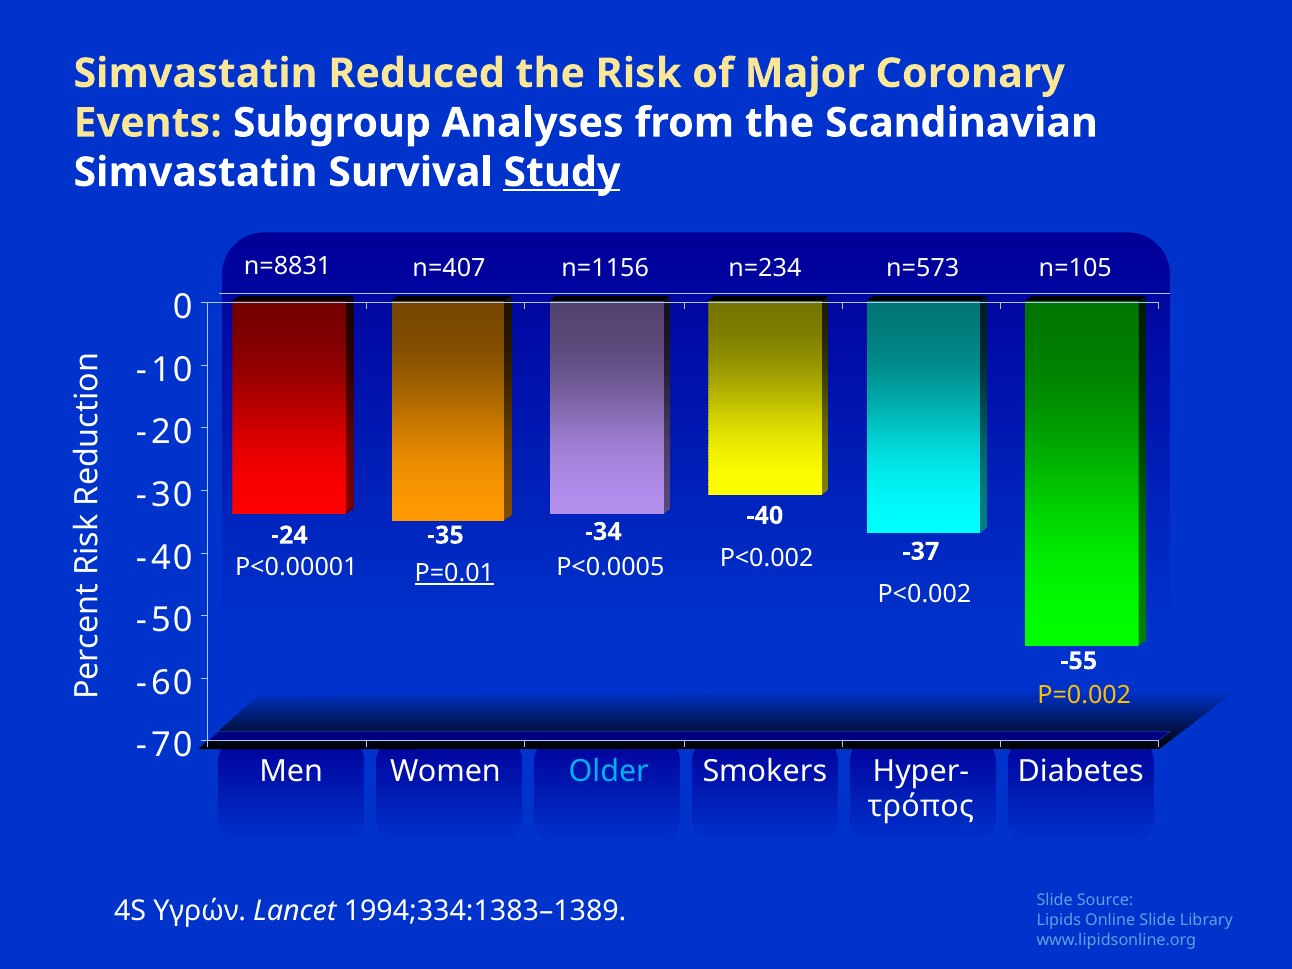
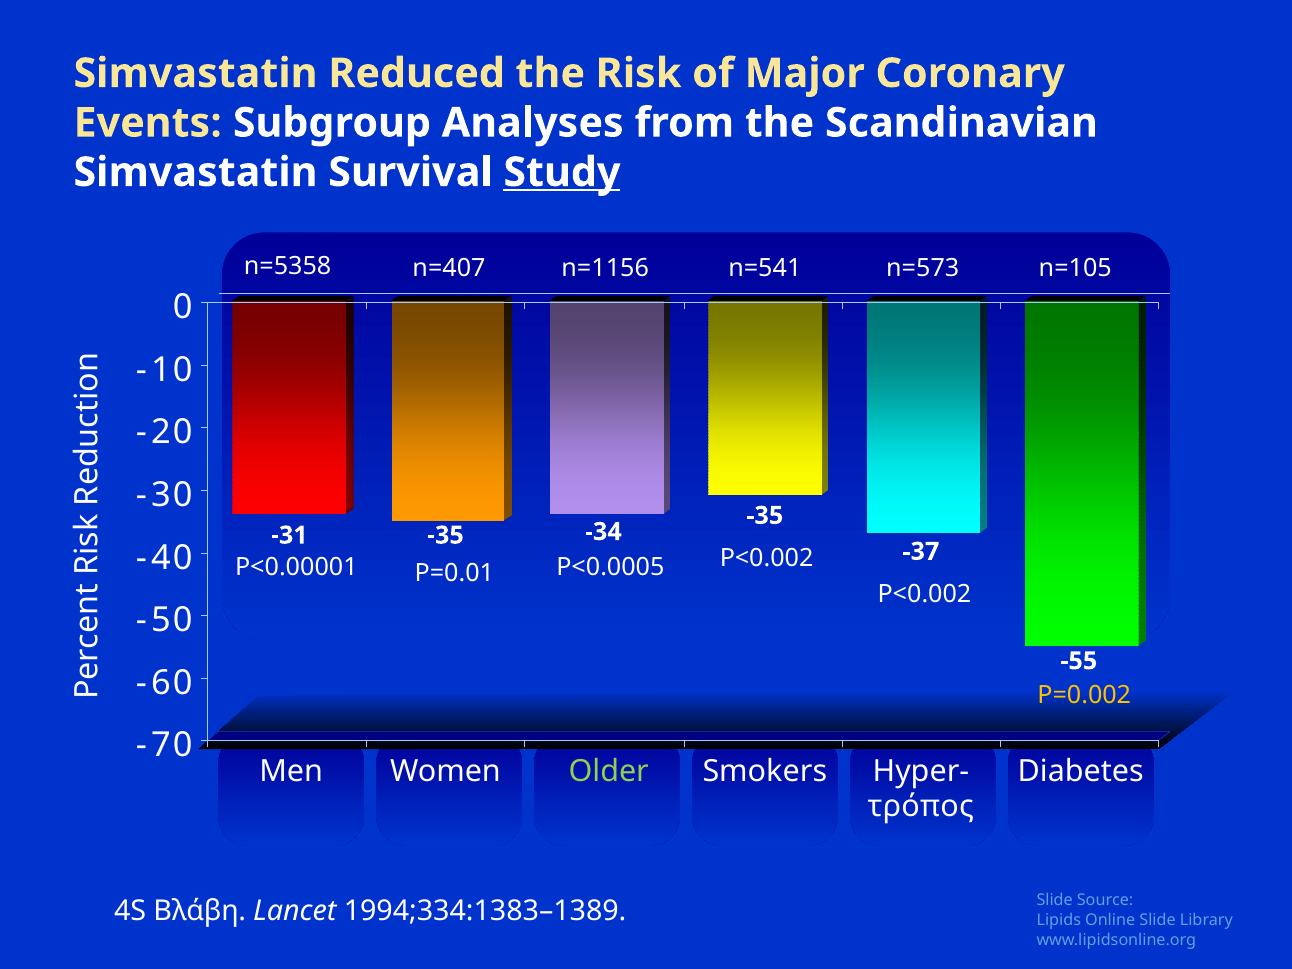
n=8831: n=8831 -> n=5358
n=234: n=234 -> n=541
-40 at (765, 516): -40 -> -35
-24: -24 -> -31
P=0.01 underline: present -> none
Older colour: light blue -> light green
Υγρών: Υγρών -> Βλάβη
